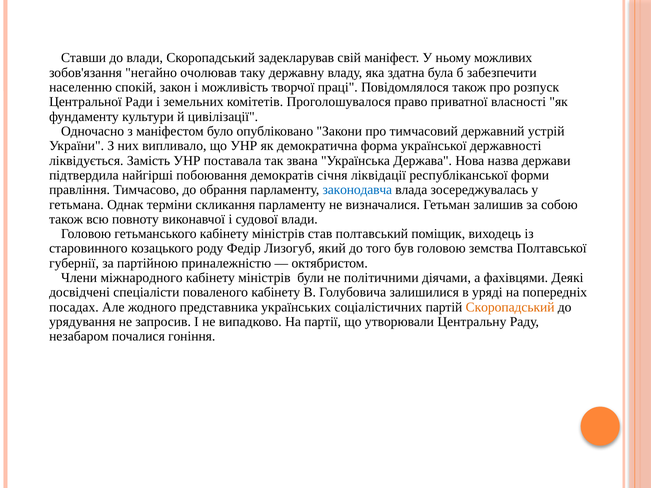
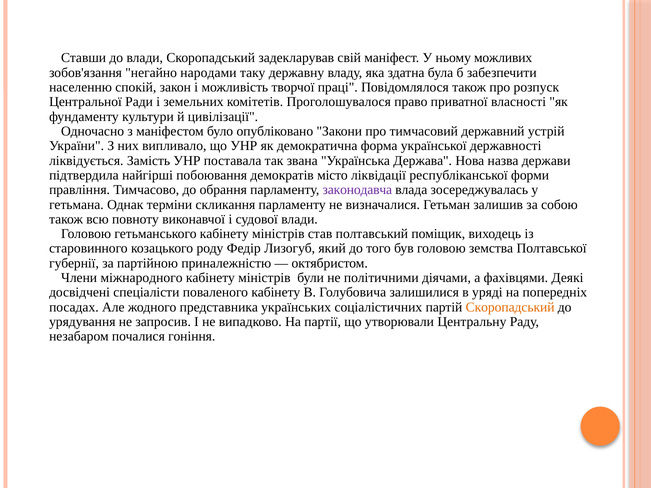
очолював: очолював -> народами
січня: січня -> місто
законодавча colour: blue -> purple
